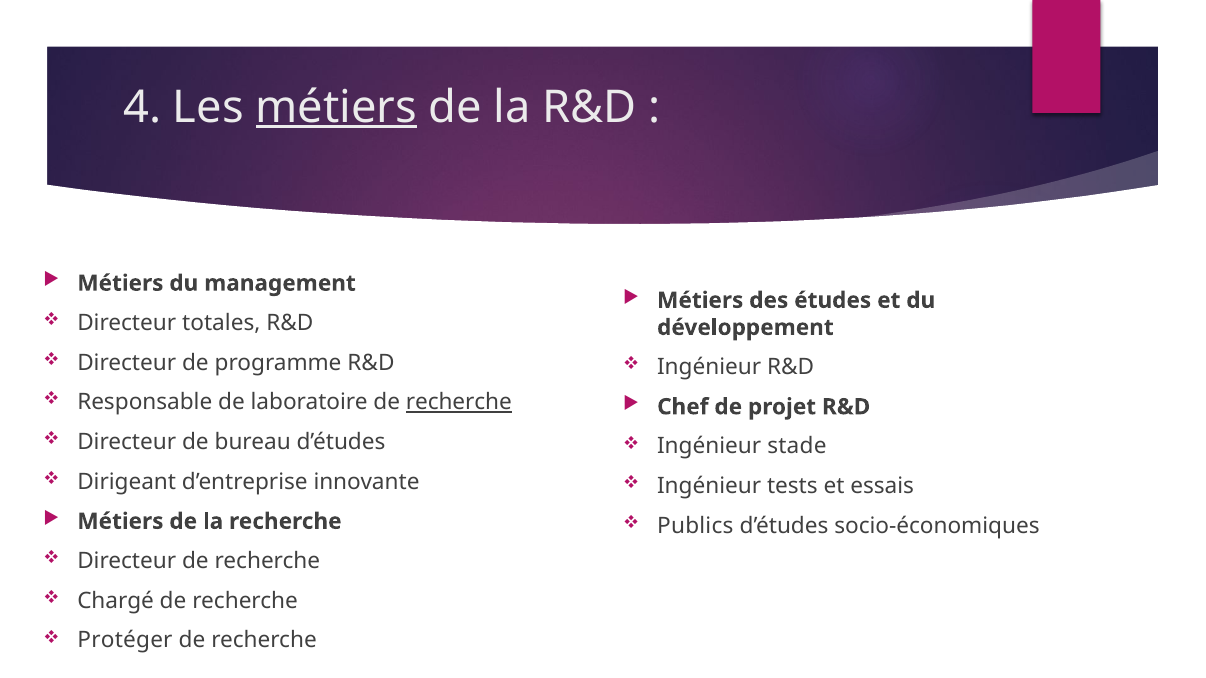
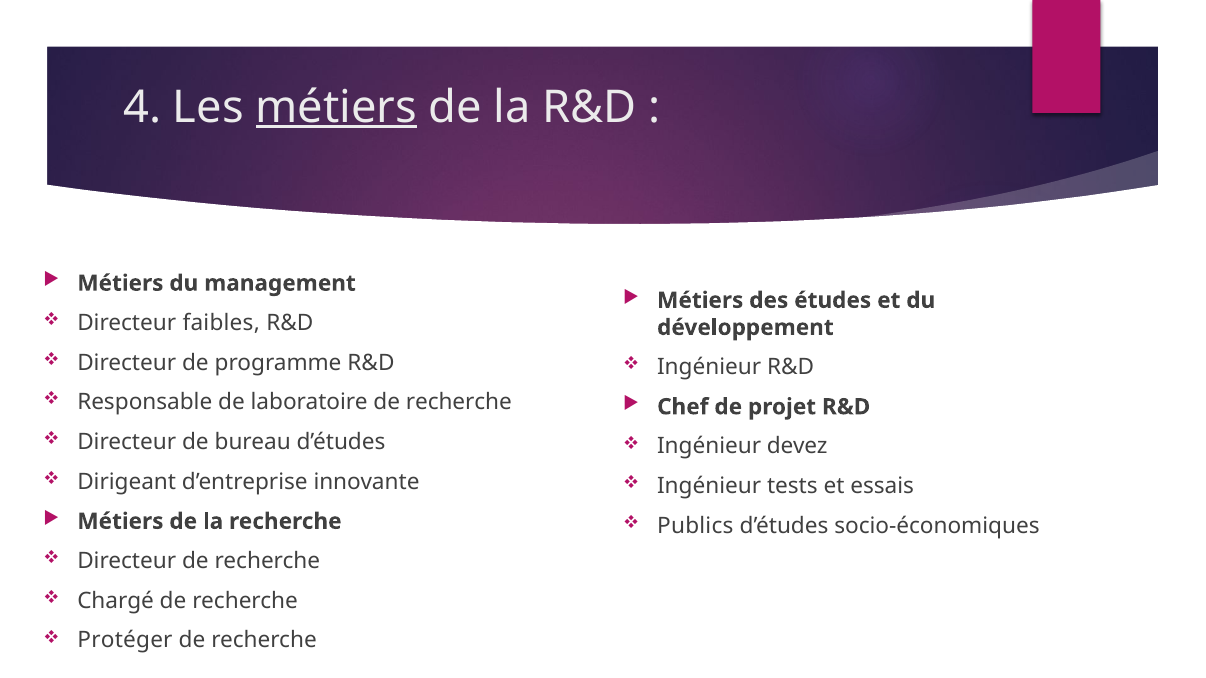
totales: totales -> faibles
recherche at (459, 403) underline: present -> none
stade: stade -> devez
